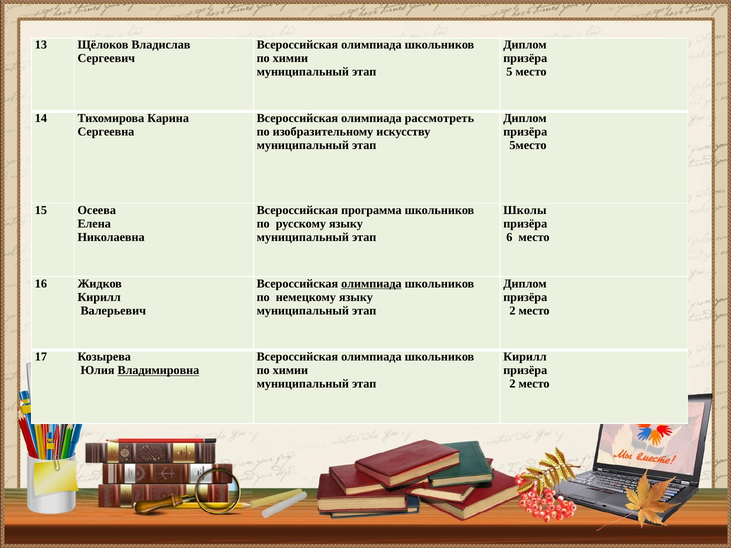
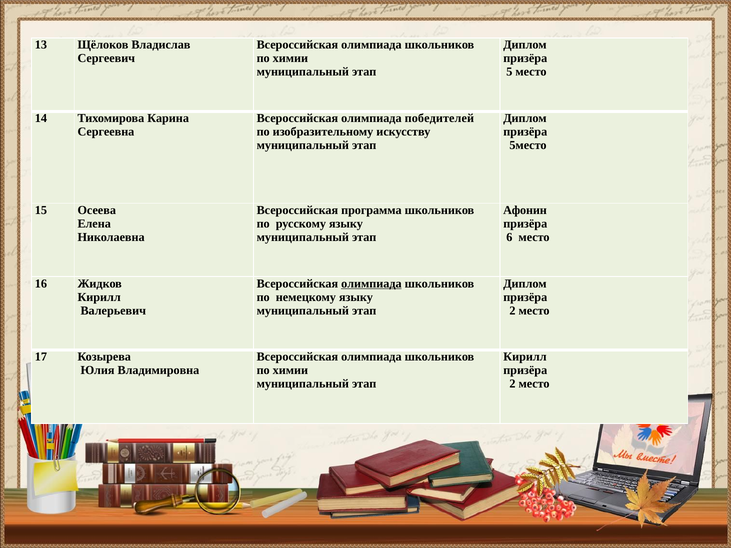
рассмотреть: рассмотреть -> победителей
Школы: Школы -> Афонин
Владимировна underline: present -> none
